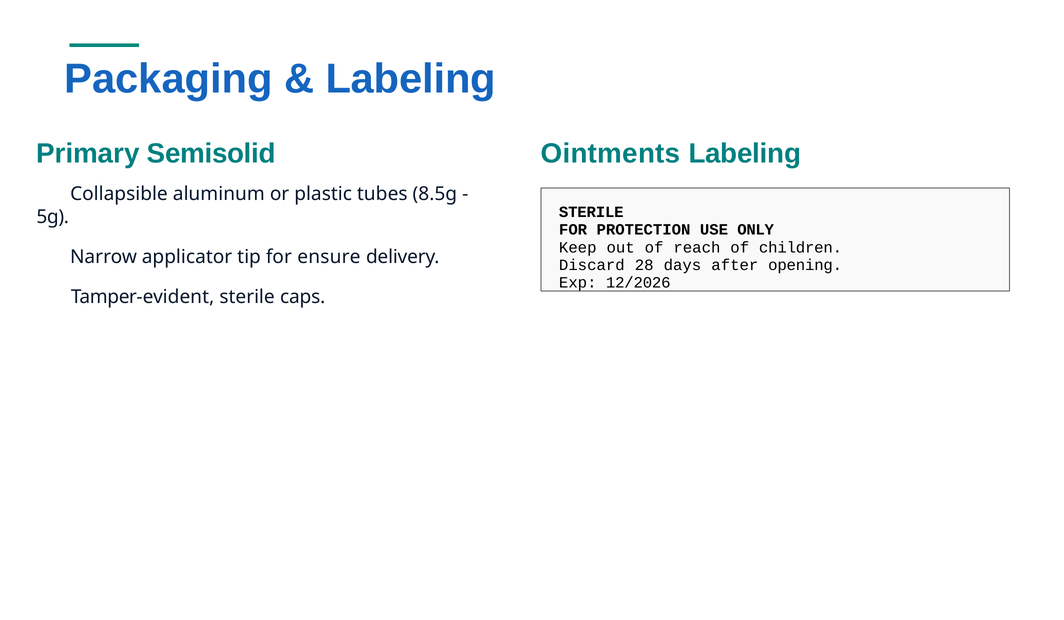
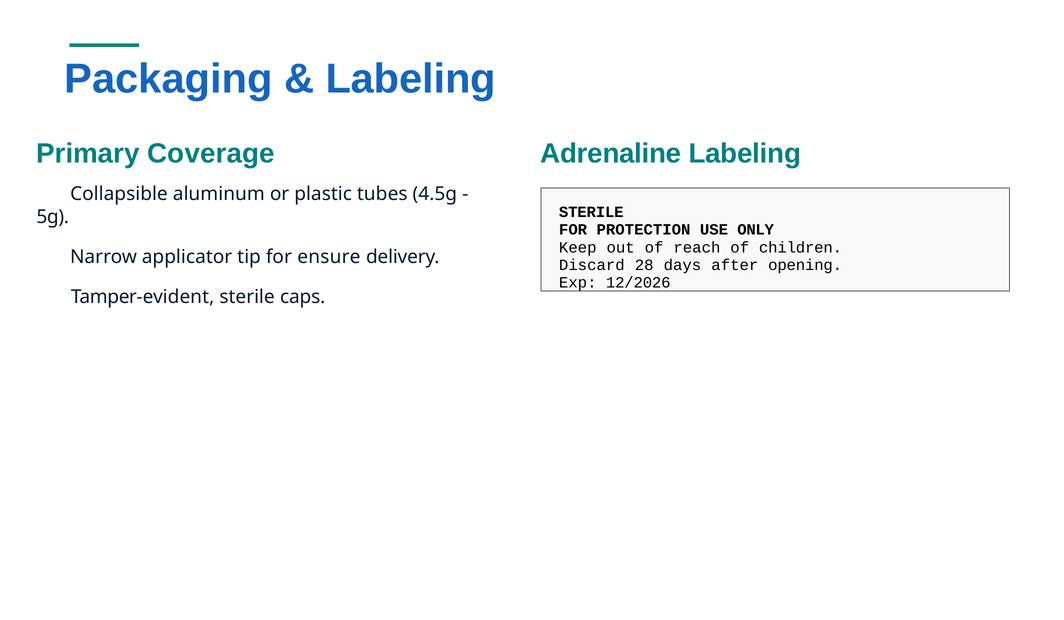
Semisolid: Semisolid -> Coverage
Ointments: Ointments -> Adrenaline
8.5g: 8.5g -> 4.5g
